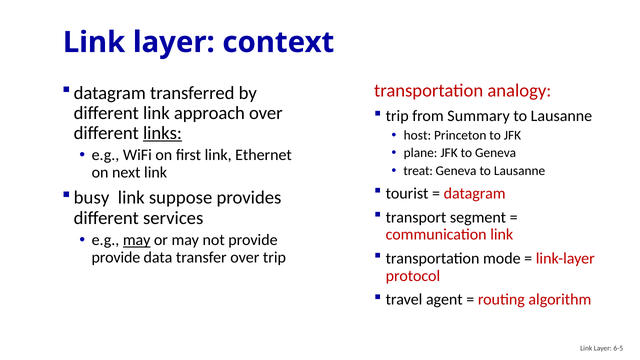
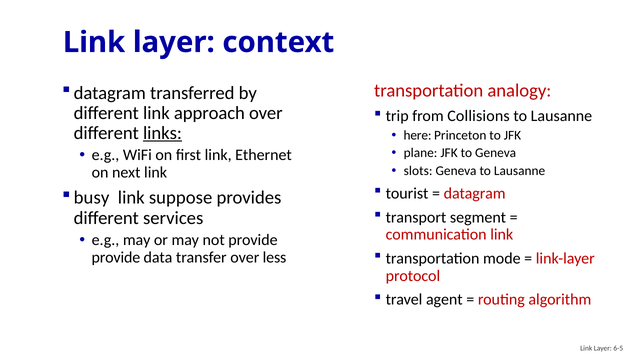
Summary: Summary -> Collisions
host: host -> here
treat: treat -> slots
may at (137, 240) underline: present -> none
over trip: trip -> less
